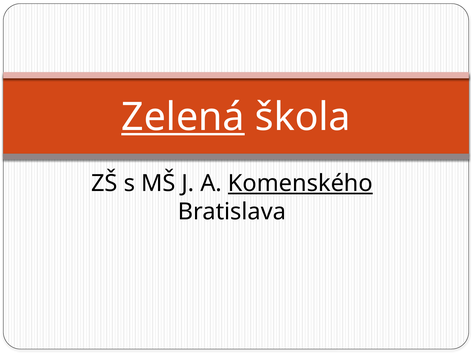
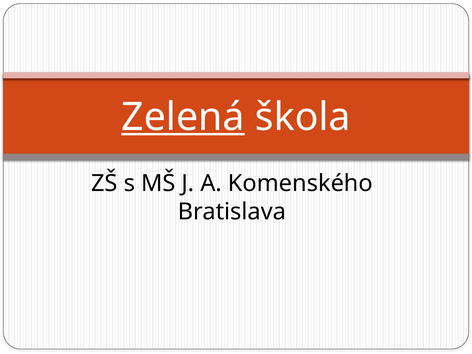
Komenského underline: present -> none
